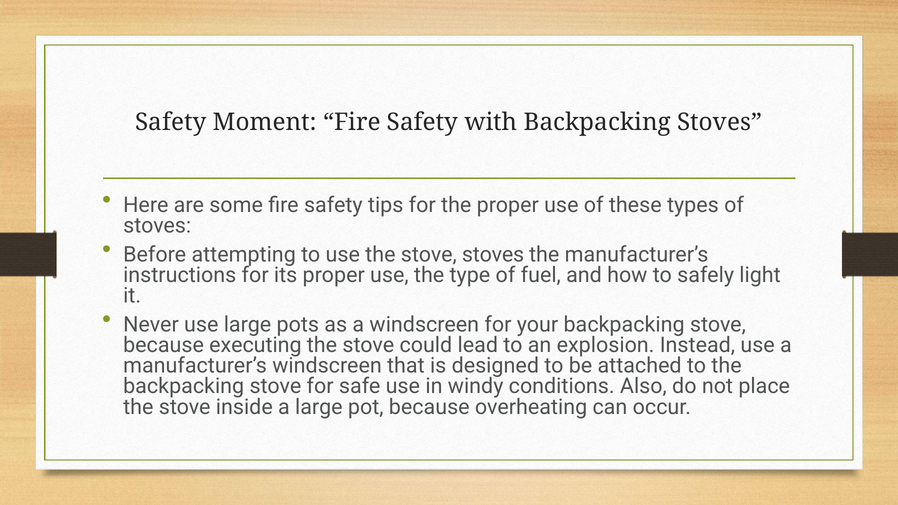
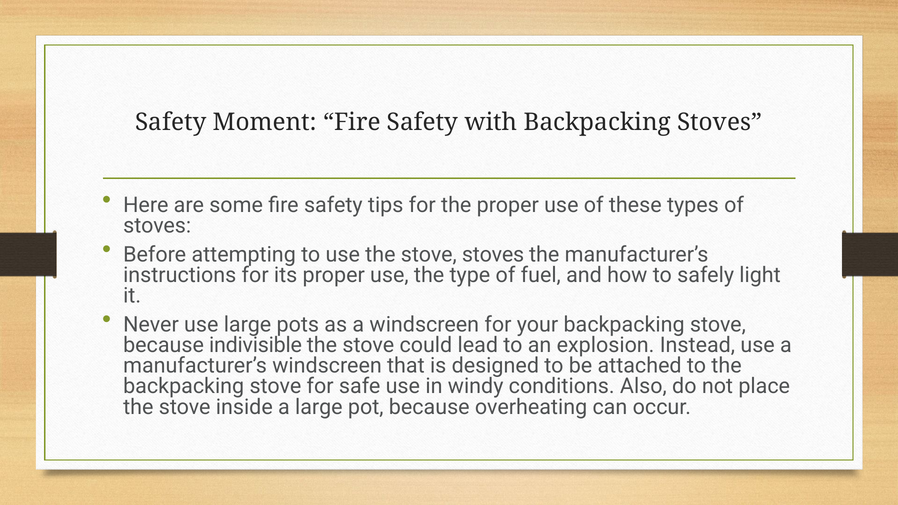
executing: executing -> indivisible
